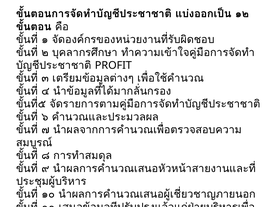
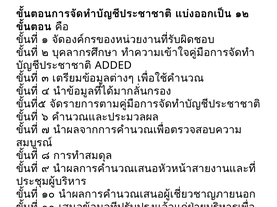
PROFIT: PROFIT -> ADDED
